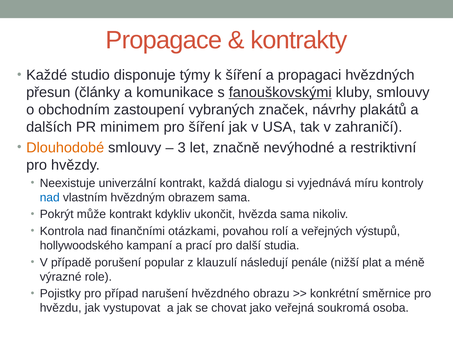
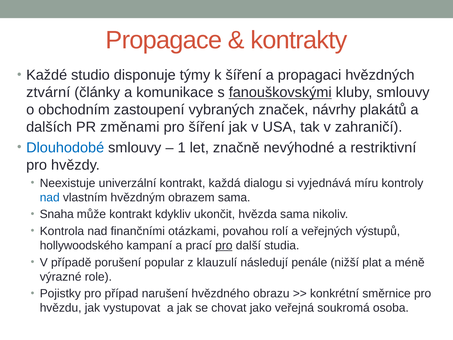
přesun: přesun -> ztvární
minimem: minimem -> změnami
Dlouhodobé colour: orange -> blue
3: 3 -> 1
Pokrýt: Pokrýt -> Snaha
pro at (224, 245) underline: none -> present
